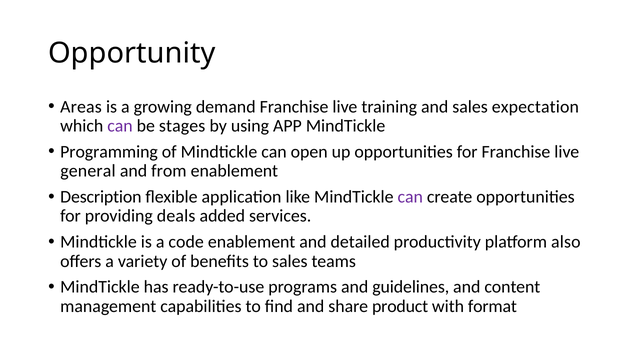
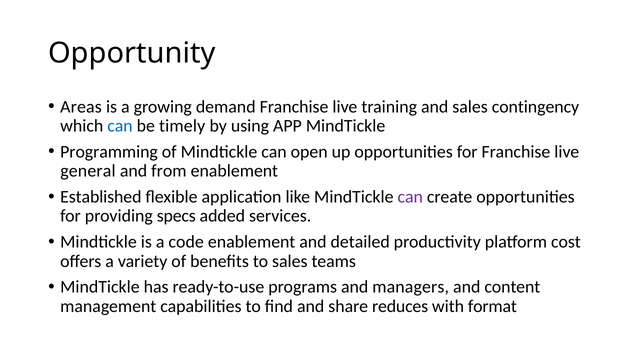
expectation: expectation -> contingency
can at (120, 126) colour: purple -> blue
stages: stages -> timely
Description: Description -> Established
deals: deals -> specs
also: also -> cost
guidelines: guidelines -> managers
product: product -> reduces
